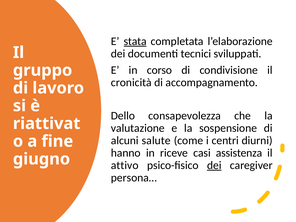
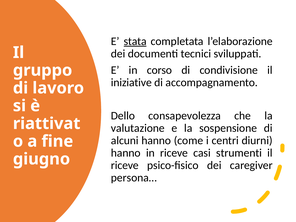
cronicità: cronicità -> iniziative
alcuni salute: salute -> hanno
assistenza: assistenza -> strumenti
attivo at (125, 165): attivo -> riceve
dei at (214, 165) underline: present -> none
